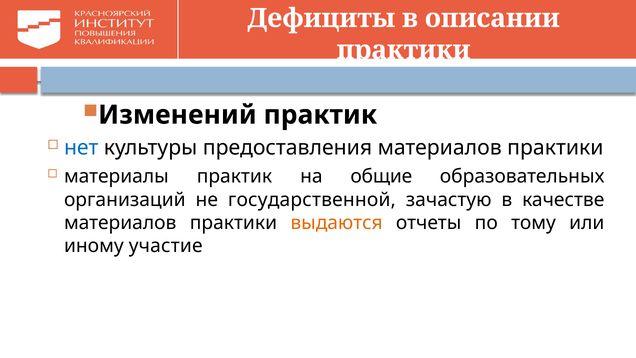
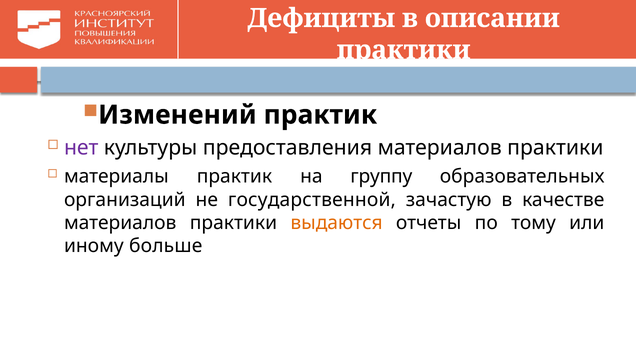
нет colour: blue -> purple
общие: общие -> группу
участие: участие -> больше
